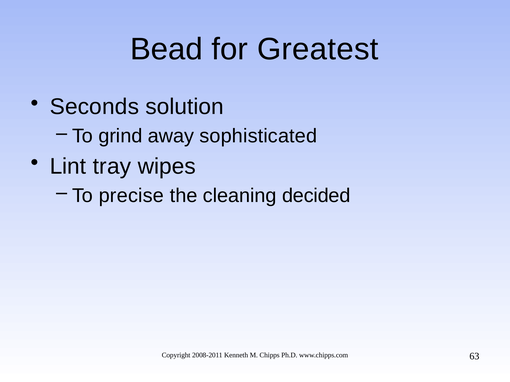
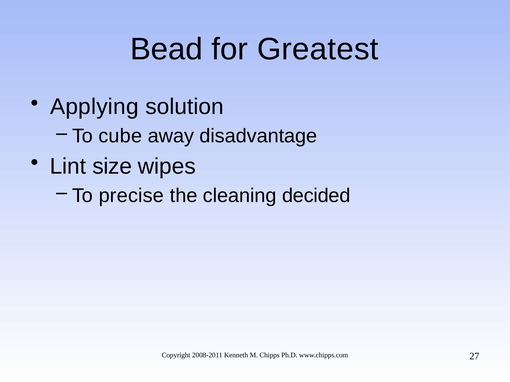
Seconds: Seconds -> Applying
grind: grind -> cube
sophisticated: sophisticated -> disadvantage
tray: tray -> size
63: 63 -> 27
